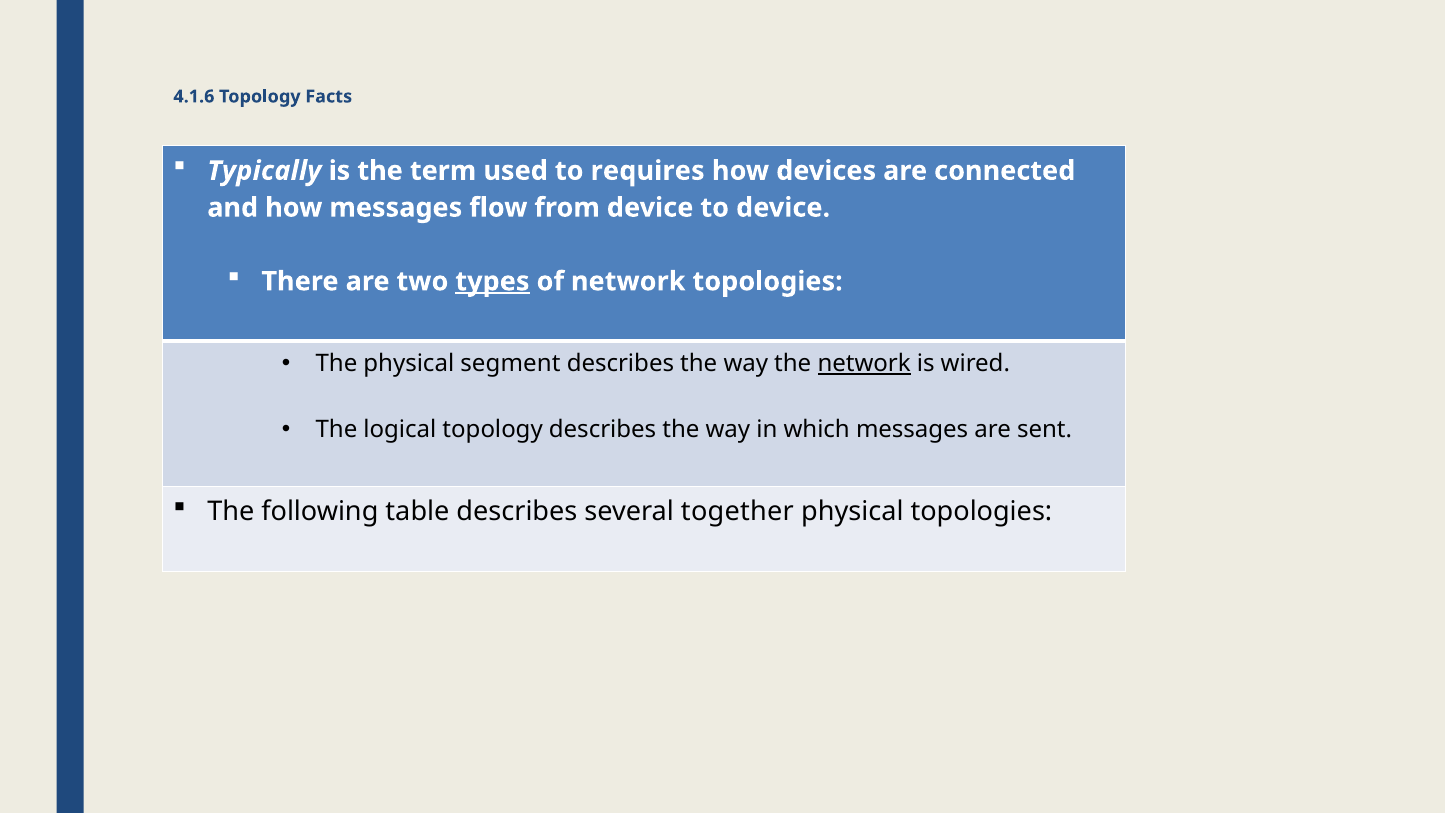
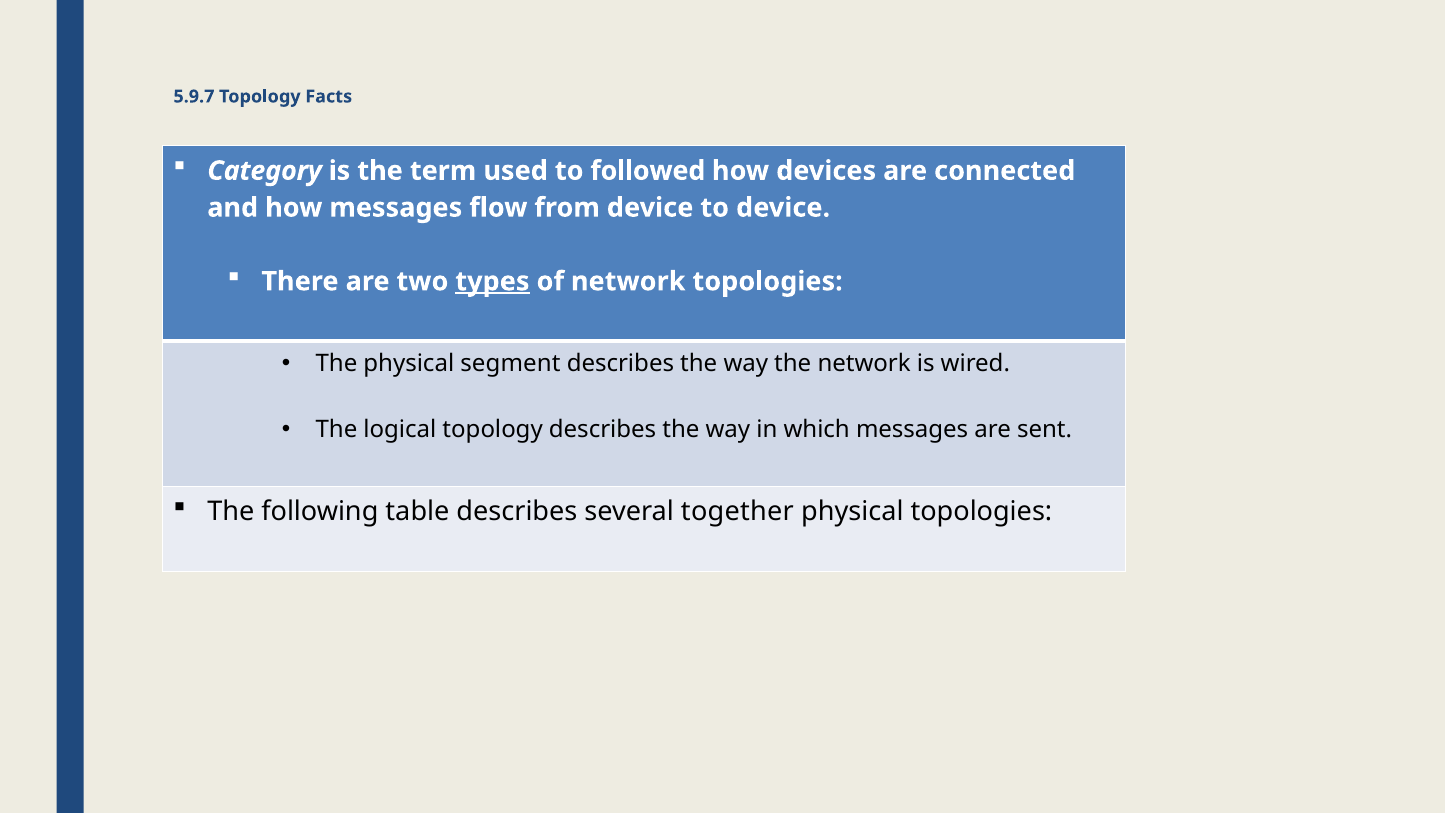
4.1.6: 4.1.6 -> 5.9.7
Typically: Typically -> Category
requires: requires -> followed
network at (864, 364) underline: present -> none
